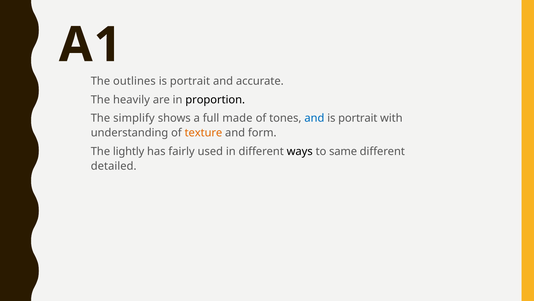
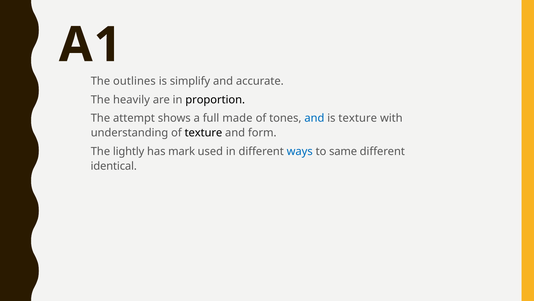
portrait at (190, 81): portrait -> simplify
simplify: simplify -> attempt
portrait at (358, 118): portrait -> texture
texture at (203, 133) colour: orange -> black
fairly: fairly -> mark
ways colour: black -> blue
detailed: detailed -> identical
